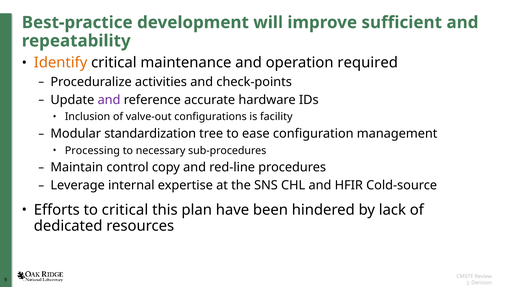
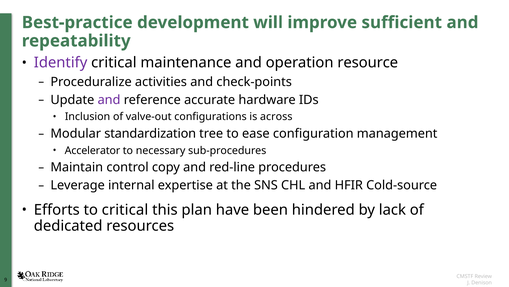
Identify colour: orange -> purple
required: required -> resource
facility: facility -> across
Processing: Processing -> Accelerator
